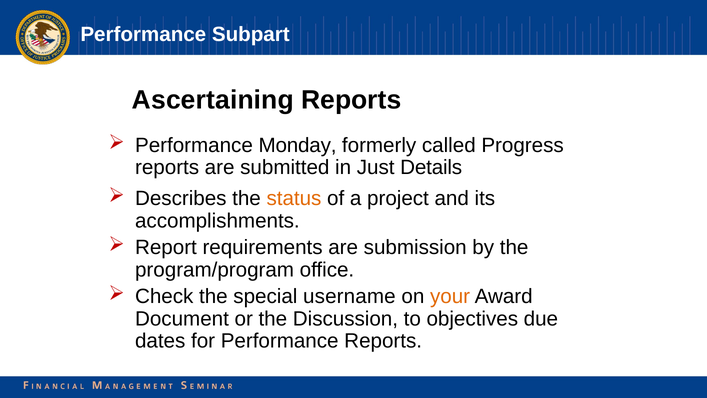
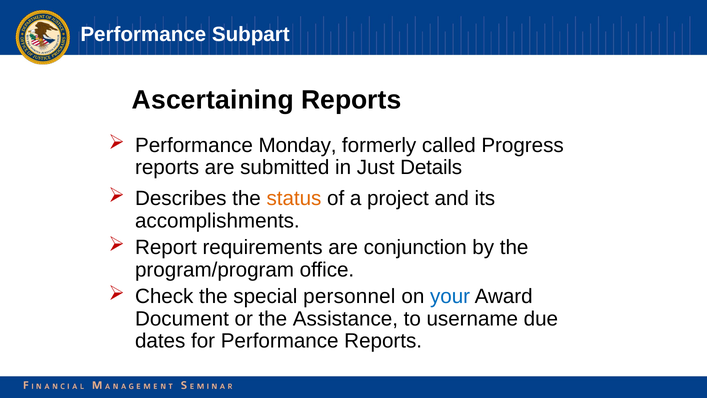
submission: submission -> conjunction
username: username -> personnel
your colour: orange -> blue
Discussion: Discussion -> Assistance
objectives: objectives -> username
